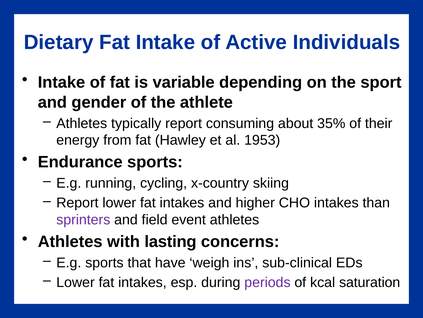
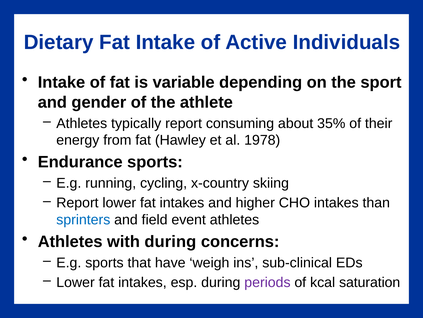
1953: 1953 -> 1978
sprinters colour: purple -> blue
with lasting: lasting -> during
